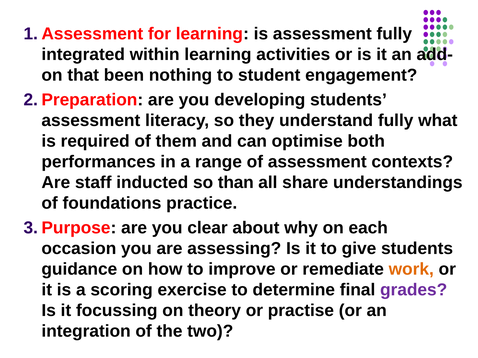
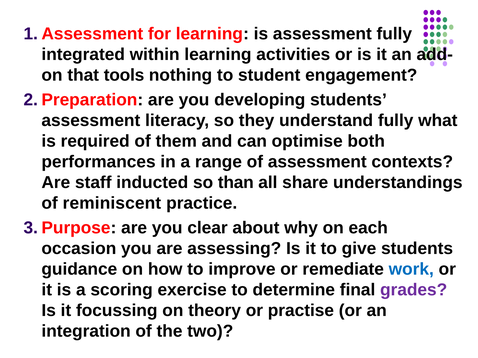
been: been -> tools
foundations: foundations -> reminiscent
work colour: orange -> blue
